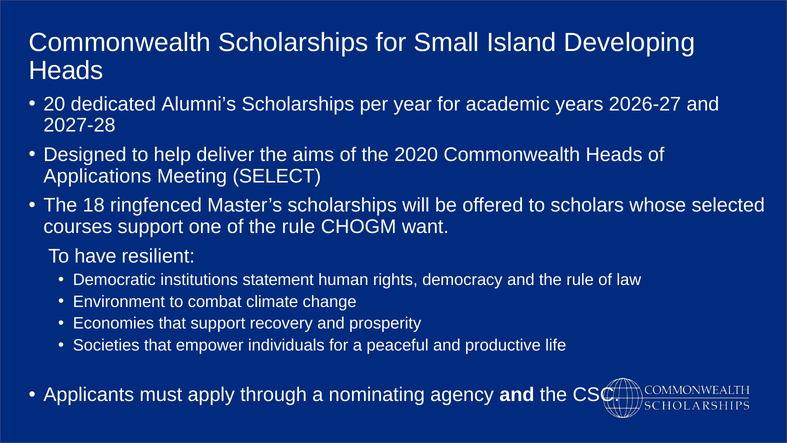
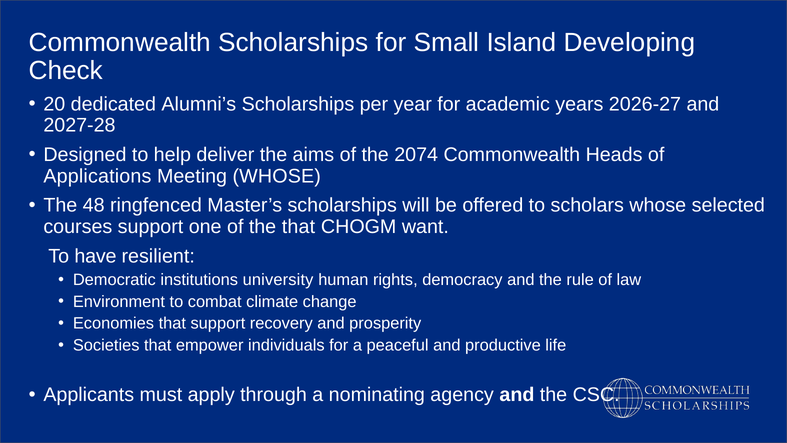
Heads at (66, 71): Heads -> Check
2020: 2020 -> 2074
Meeting SELECT: SELECT -> WHOSE
18: 18 -> 48
of the rule: rule -> that
statement: statement -> university
